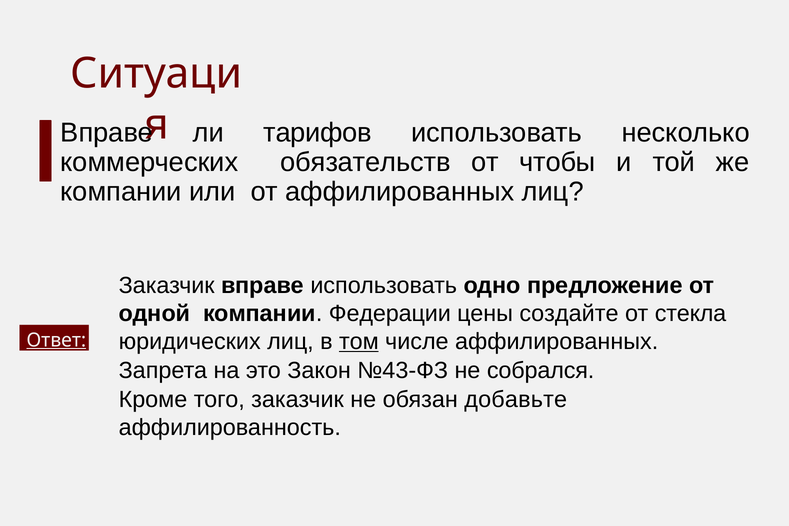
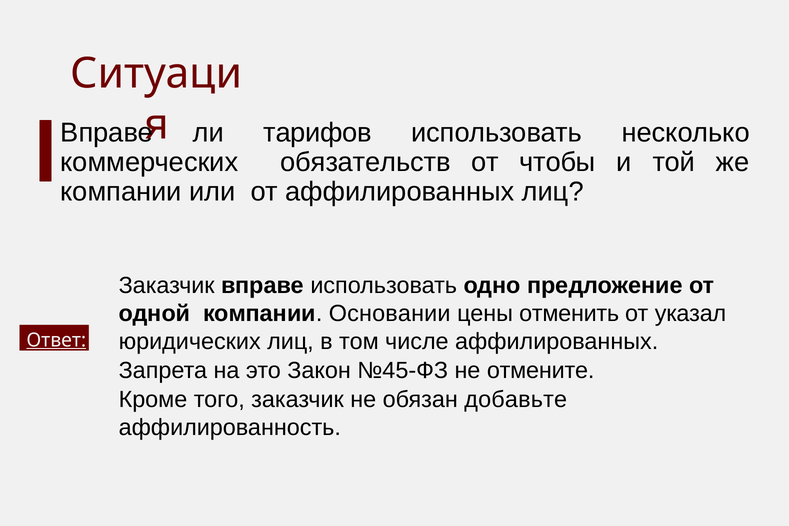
Федерации: Федерации -> Основании
создайте: создайте -> отменить
стекла: стекла -> указал
том underline: present -> none
№43-ФЗ: №43-ФЗ -> №45-ФЗ
собрался: собрался -> отмените
